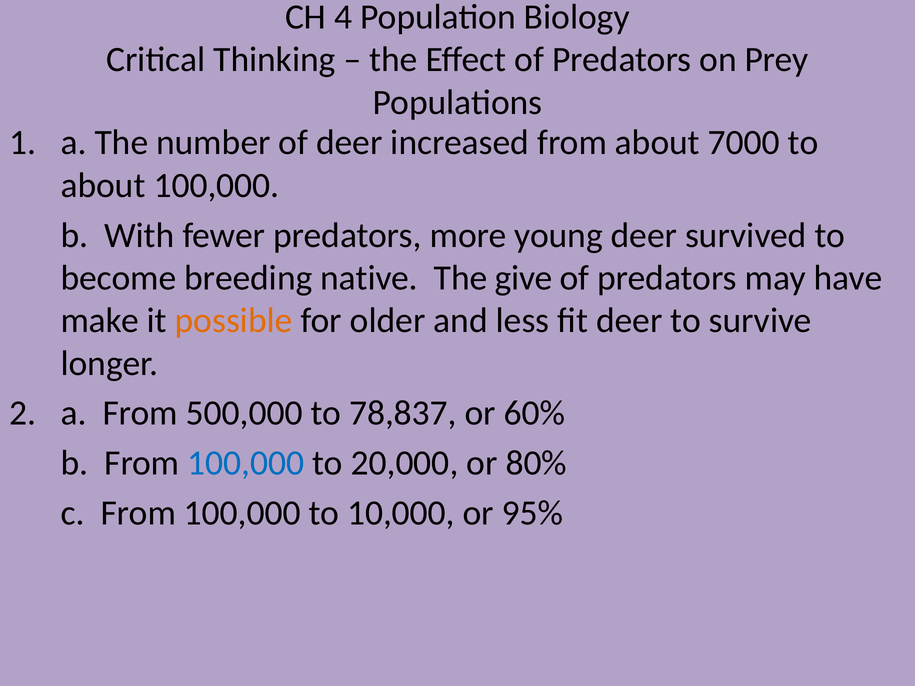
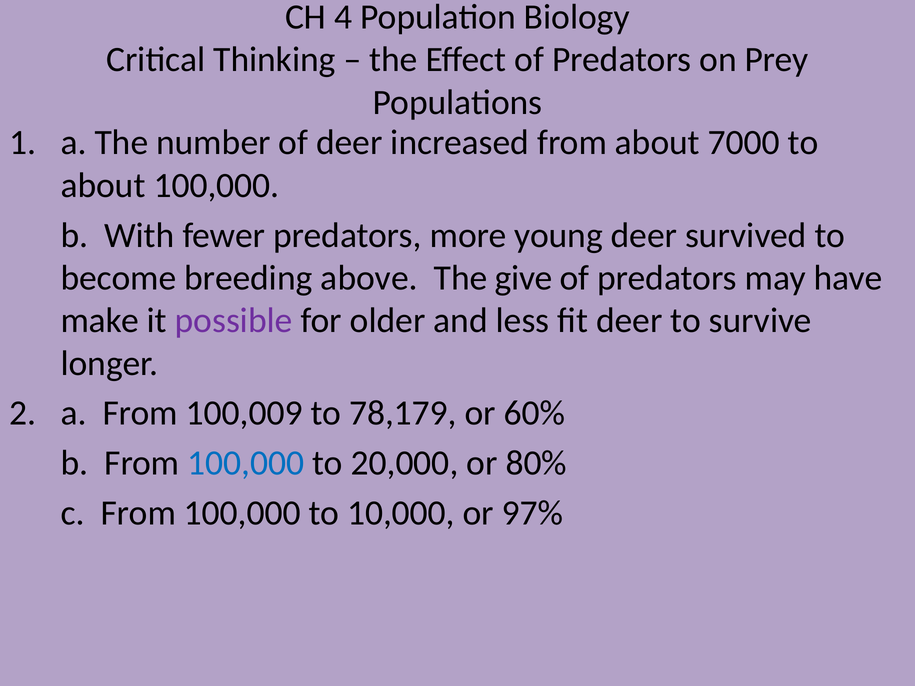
native: native -> above
possible colour: orange -> purple
500,000: 500,000 -> 100,009
78,837: 78,837 -> 78,179
95%: 95% -> 97%
